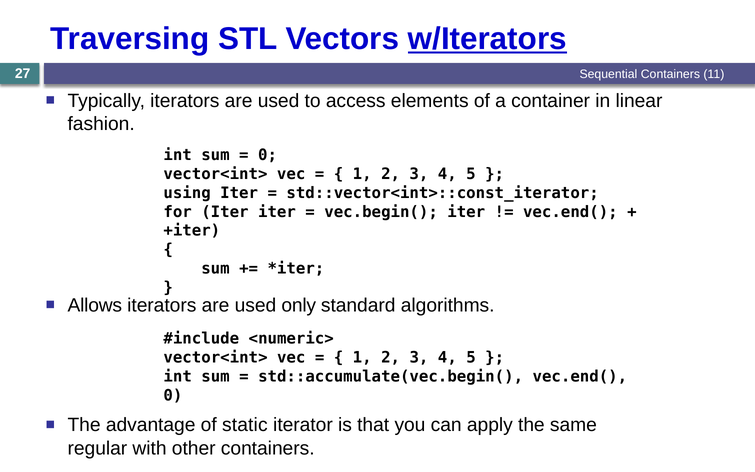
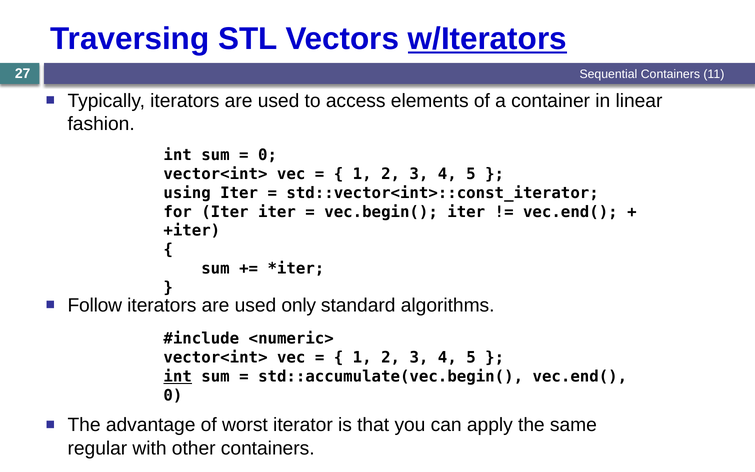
Allows: Allows -> Follow
int at (178, 376) underline: none -> present
static: static -> worst
